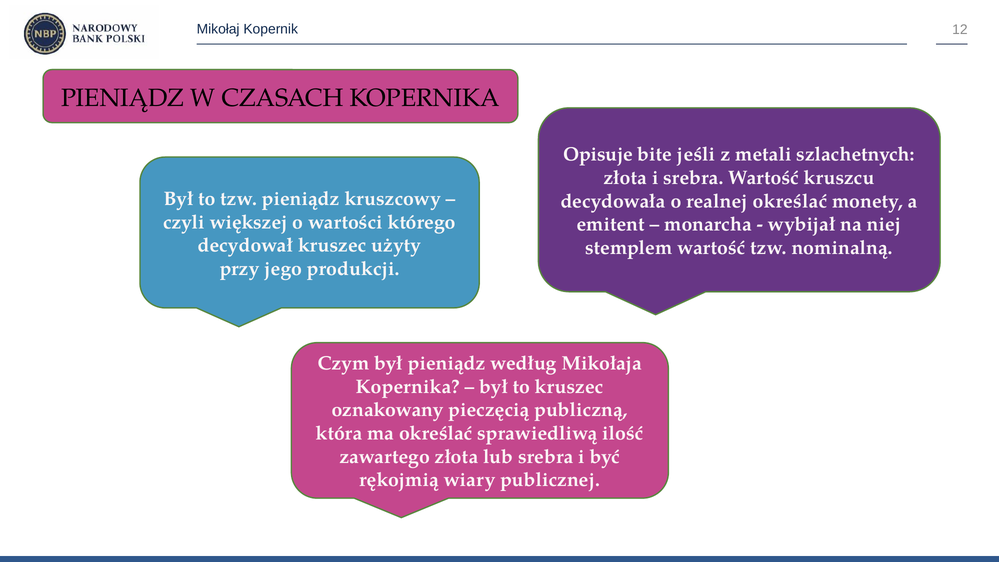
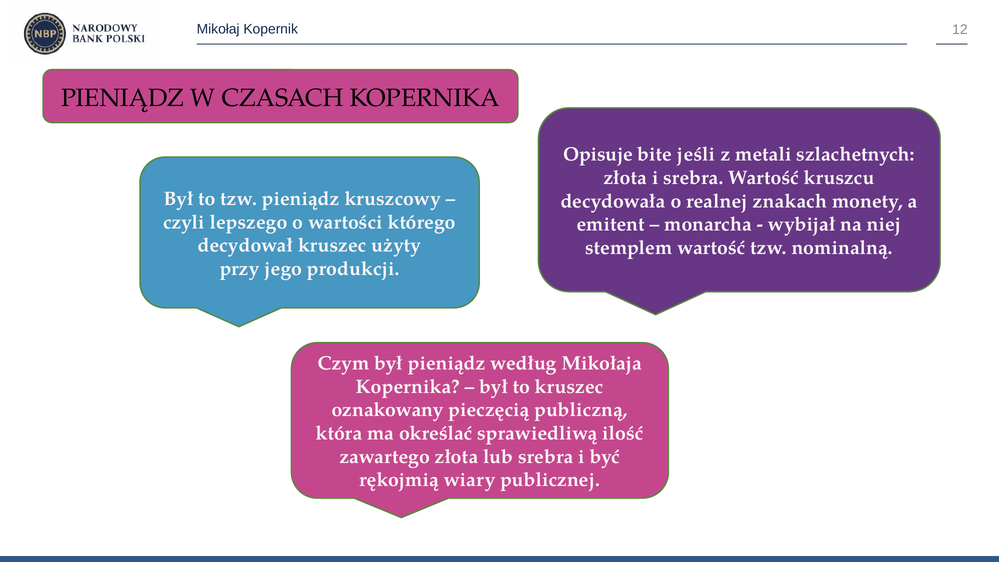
realnej określać: określać -> znakach
większej: większej -> lepszego
